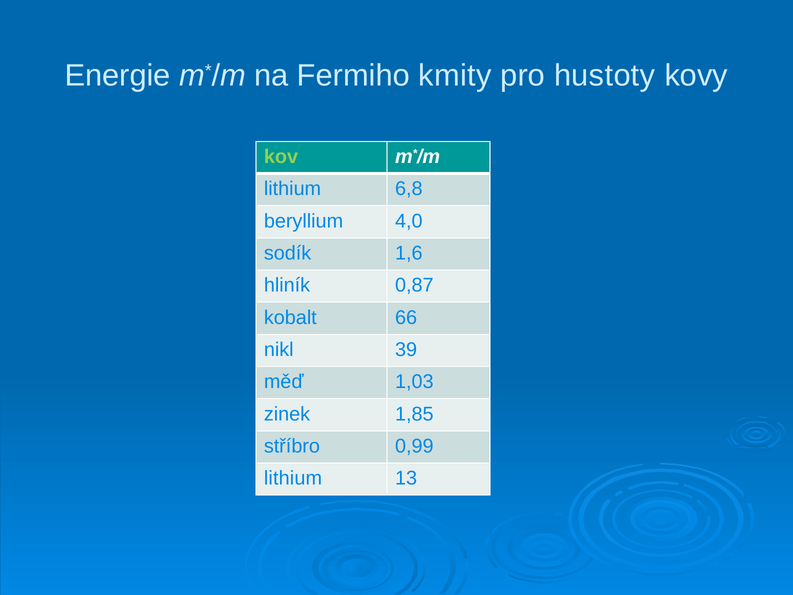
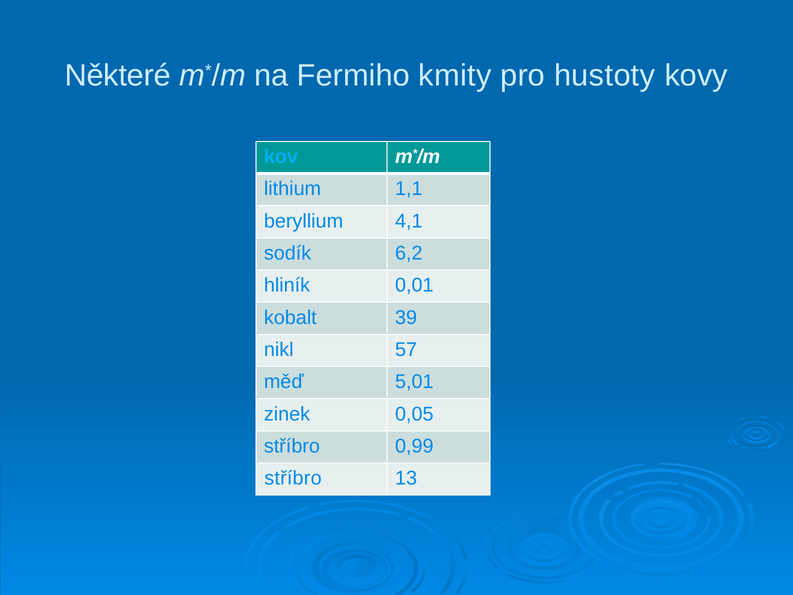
Energie: Energie -> Některé
kov colour: light green -> light blue
6,8: 6,8 -> 1,1
4,0: 4,0 -> 4,1
1,6: 1,6 -> 6,2
0,87: 0,87 -> 0,01
66: 66 -> 39
39: 39 -> 57
1,03: 1,03 -> 5,01
1,85: 1,85 -> 0,05
lithium at (293, 478): lithium -> stříbro
